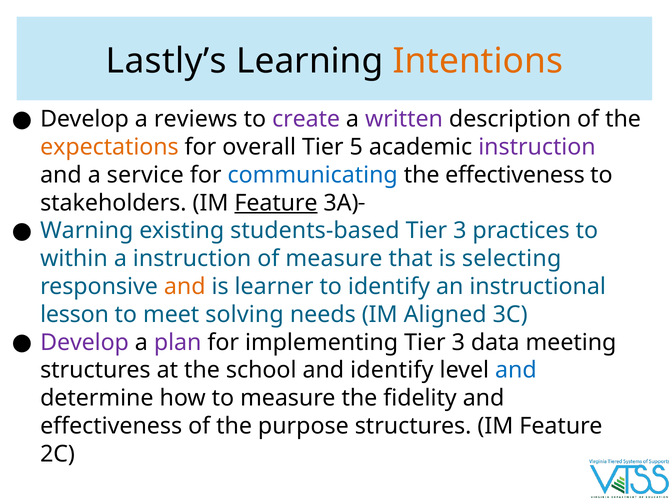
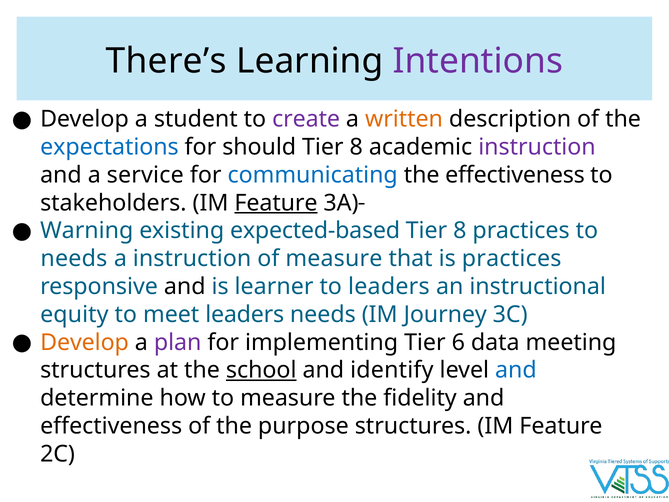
Lastly’s: Lastly’s -> There’s
Intentions colour: orange -> purple
reviews: reviews -> student
written colour: purple -> orange
expectations colour: orange -> blue
overall: overall -> should
5 at (356, 147): 5 -> 8
students-based: students-based -> expected-based
3 at (460, 231): 3 -> 8
within at (74, 259): within -> needs
is selecting: selecting -> practices
and at (185, 286) colour: orange -> black
to identify: identify -> leaders
lesson: lesson -> equity
meet solving: solving -> leaders
Aligned: Aligned -> Journey
Develop at (85, 342) colour: purple -> orange
implementing Tier 3: 3 -> 6
school underline: none -> present
